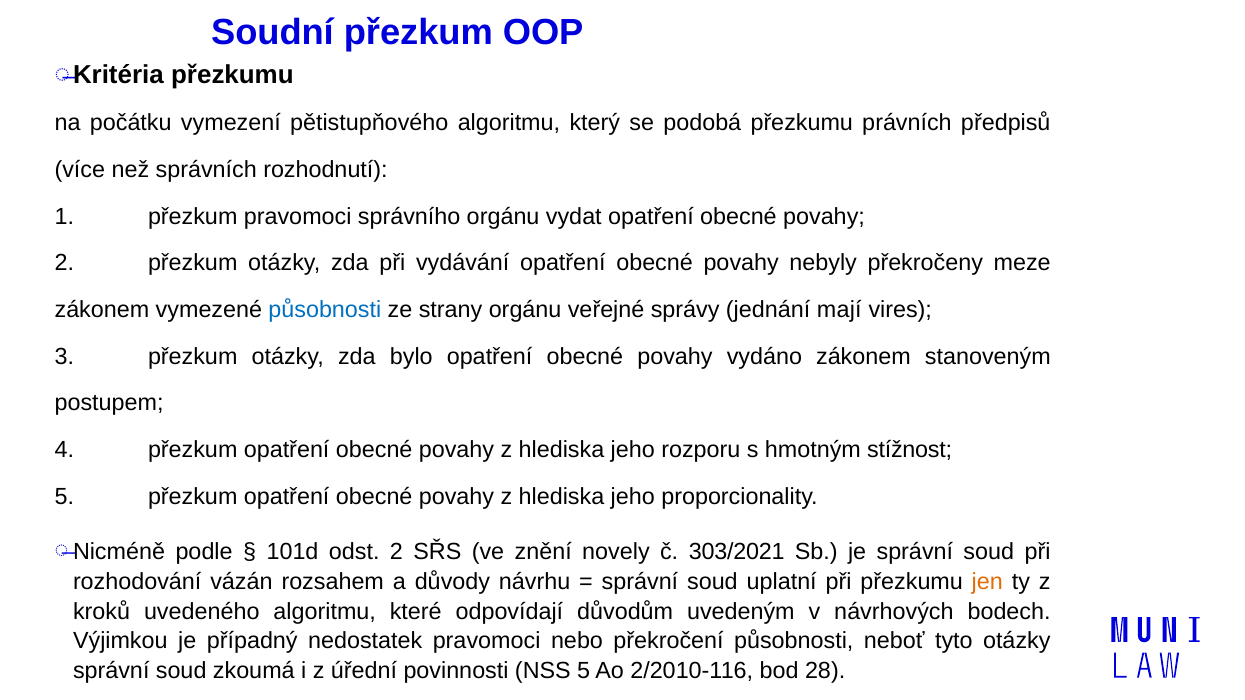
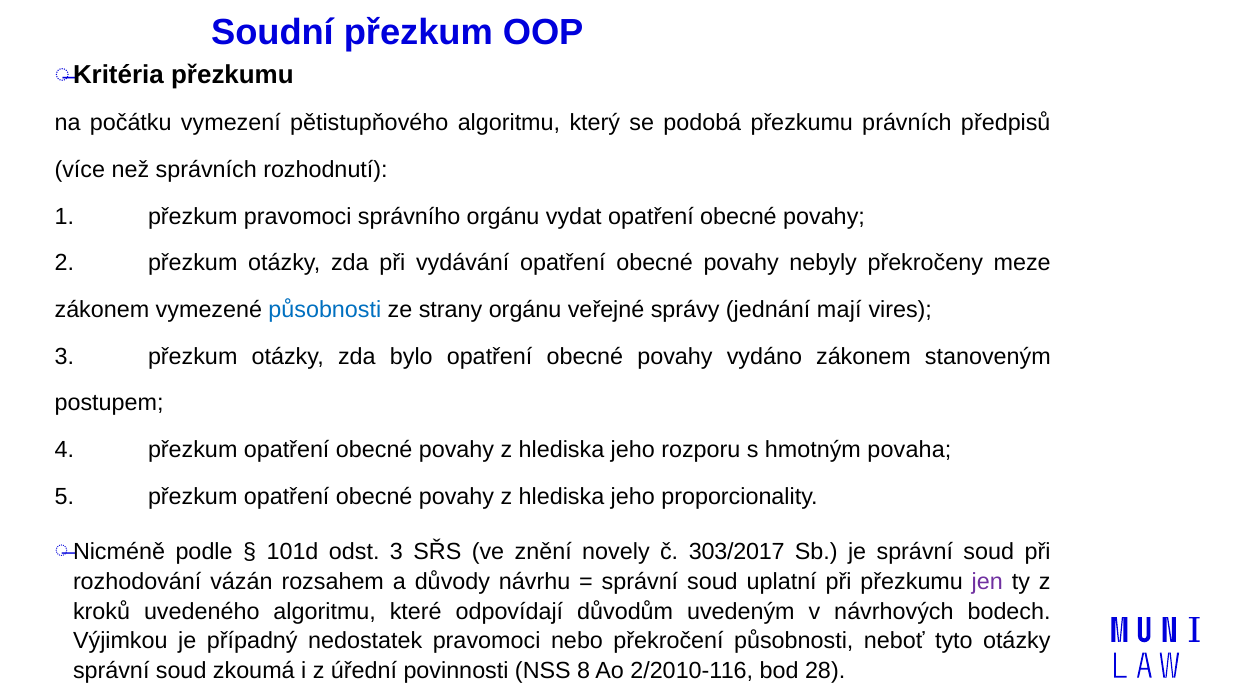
stížnost: stížnost -> povaha
odst 2: 2 -> 3
303/2021: 303/2021 -> 303/2017
jen colour: orange -> purple
NSS 5: 5 -> 8
